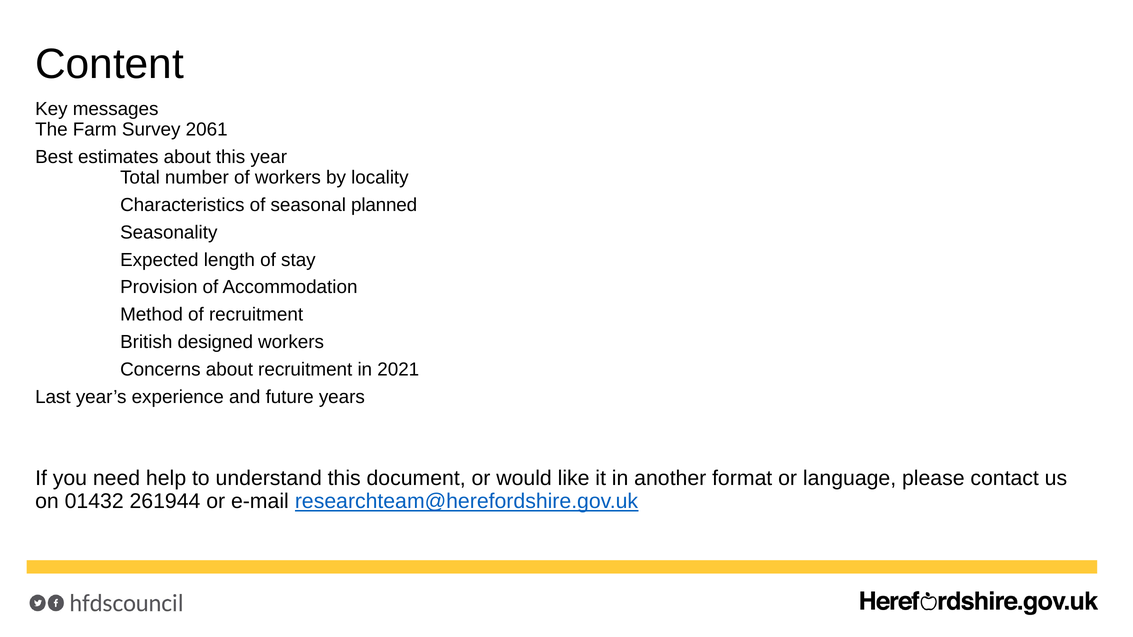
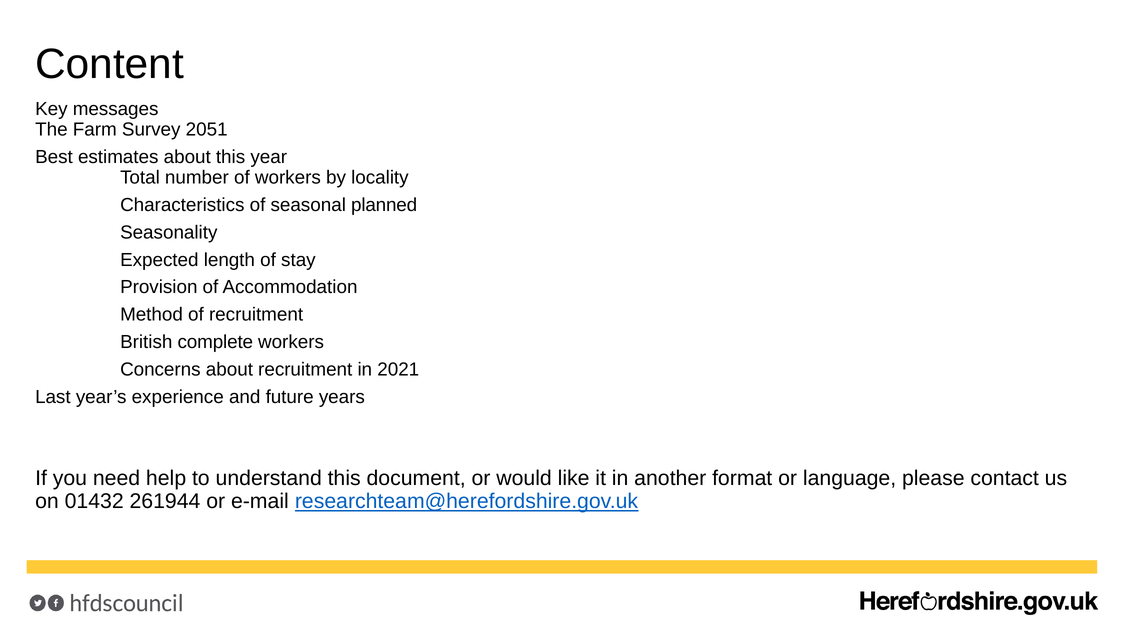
2061: 2061 -> 2051
designed: designed -> complete
